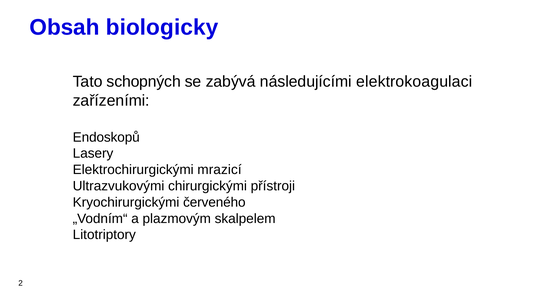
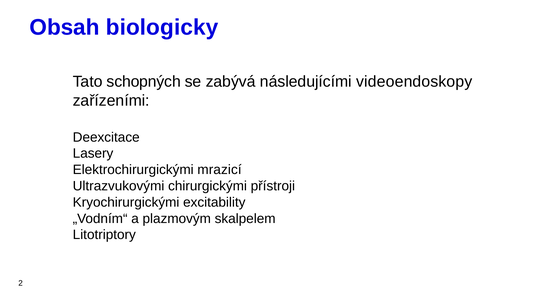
elektrokoagulaci: elektrokoagulaci -> videoendoskopy
Endoskopů: Endoskopů -> Deexcitace
červeného: červeného -> excitability
